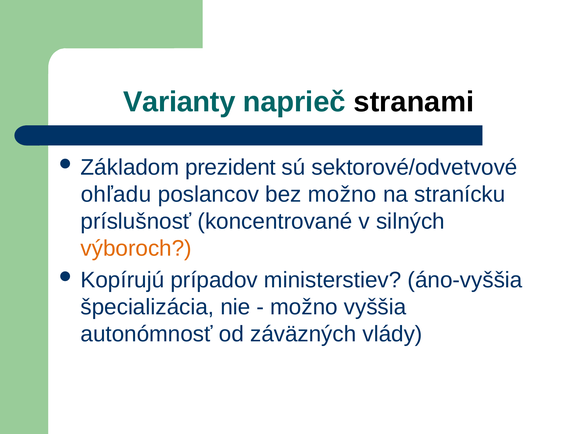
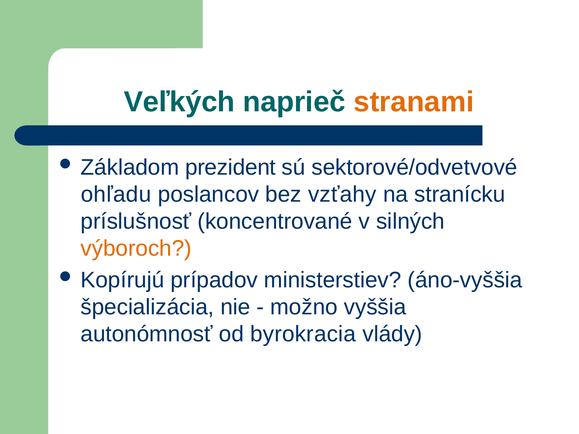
Varianty: Varianty -> Veľkých
stranami colour: black -> orange
bez možno: možno -> vzťahy
záväzných: záväzných -> byrokracia
